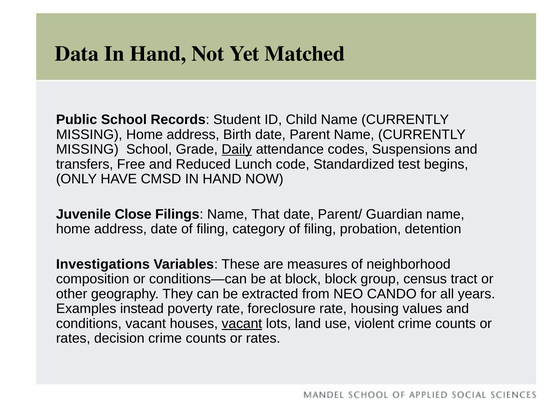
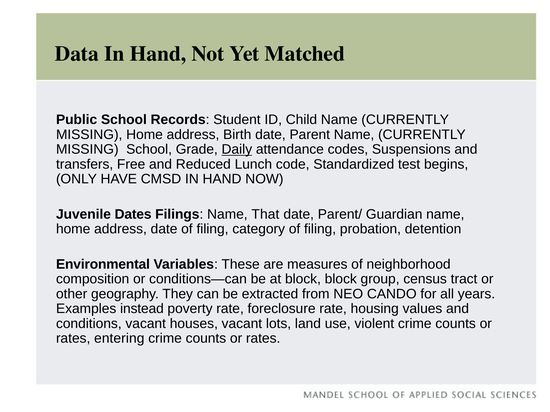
Close: Close -> Dates
Investigations: Investigations -> Environmental
vacant at (242, 324) underline: present -> none
decision: decision -> entering
